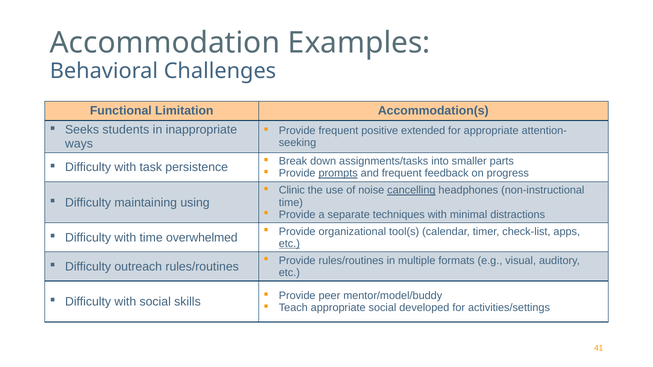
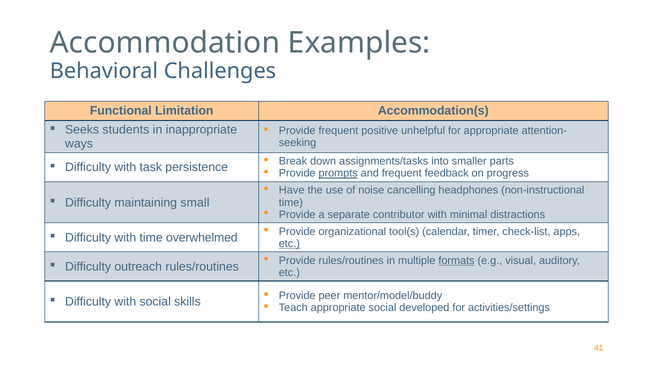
extended: extended -> unhelpful
Clinic: Clinic -> Have
cancelling underline: present -> none
using: using -> small
techniques: techniques -> contributor
formats underline: none -> present
